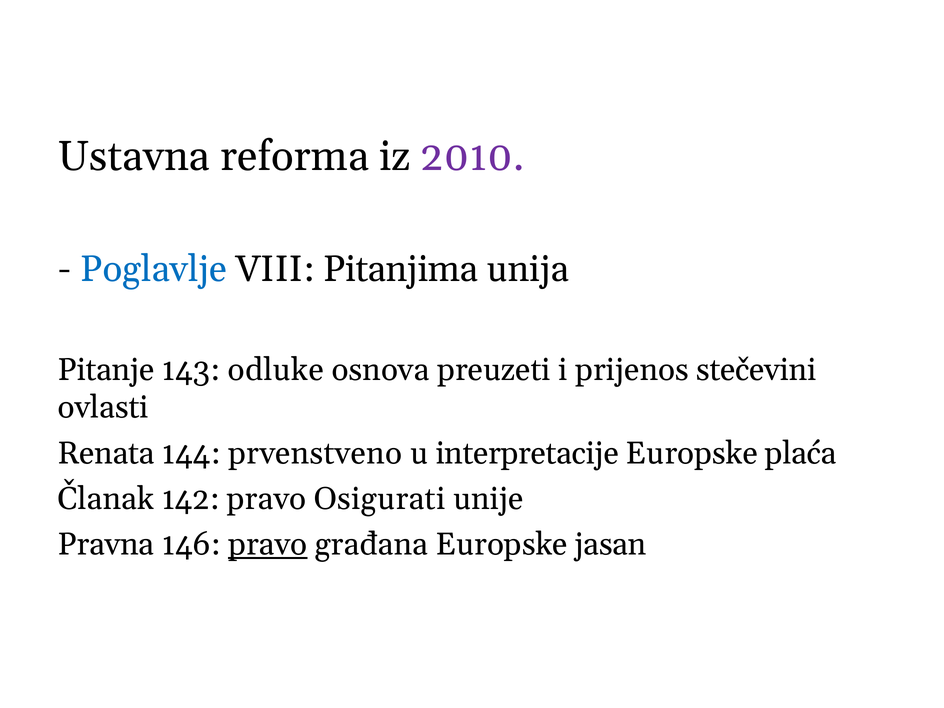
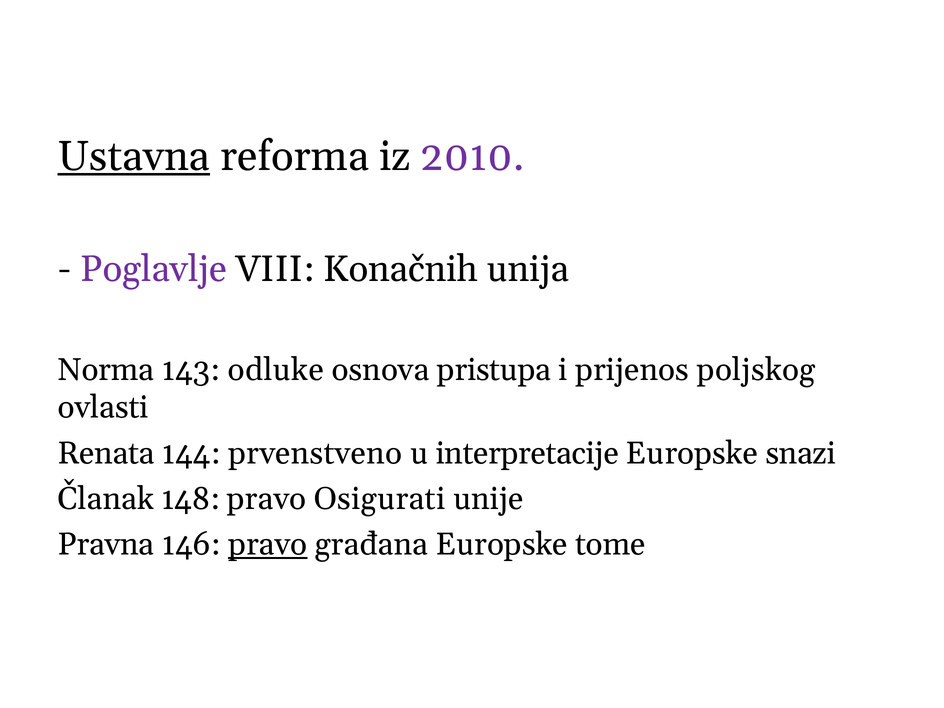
Ustavna underline: none -> present
Poglavlje colour: blue -> purple
Pitanjima: Pitanjima -> Konačnih
Pitanje: Pitanje -> Norma
preuzeti: preuzeti -> pristupa
stečevini: stečevini -> poljskog
plaća: plaća -> snazi
142: 142 -> 148
jasan: jasan -> tome
